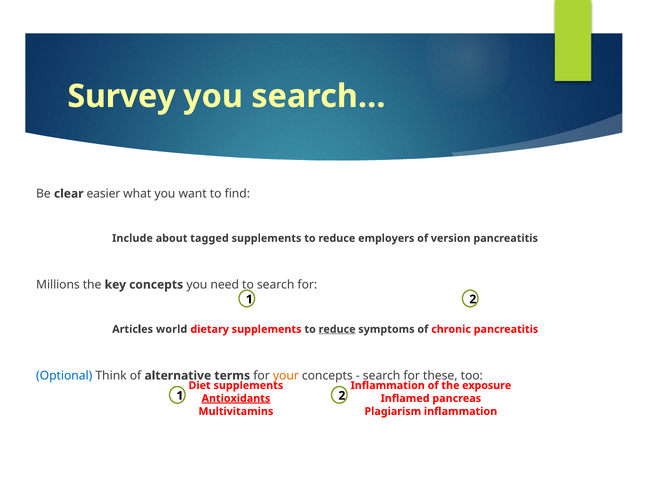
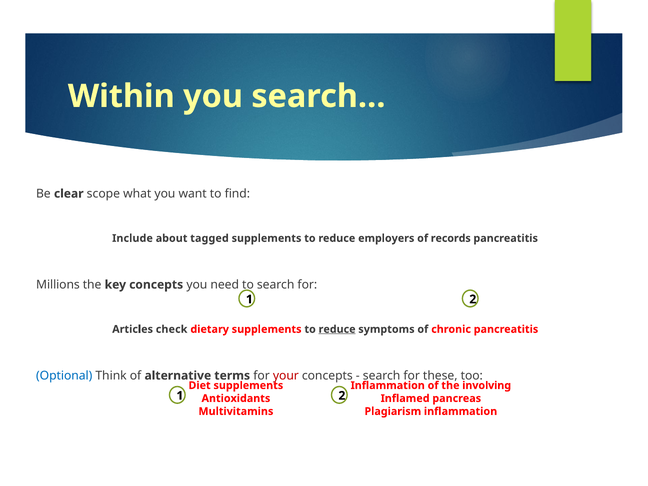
Survey: Survey -> Within
easier: easier -> scope
version: version -> records
world: world -> check
your colour: orange -> red
exposure: exposure -> involving
Antioxidants underline: present -> none
